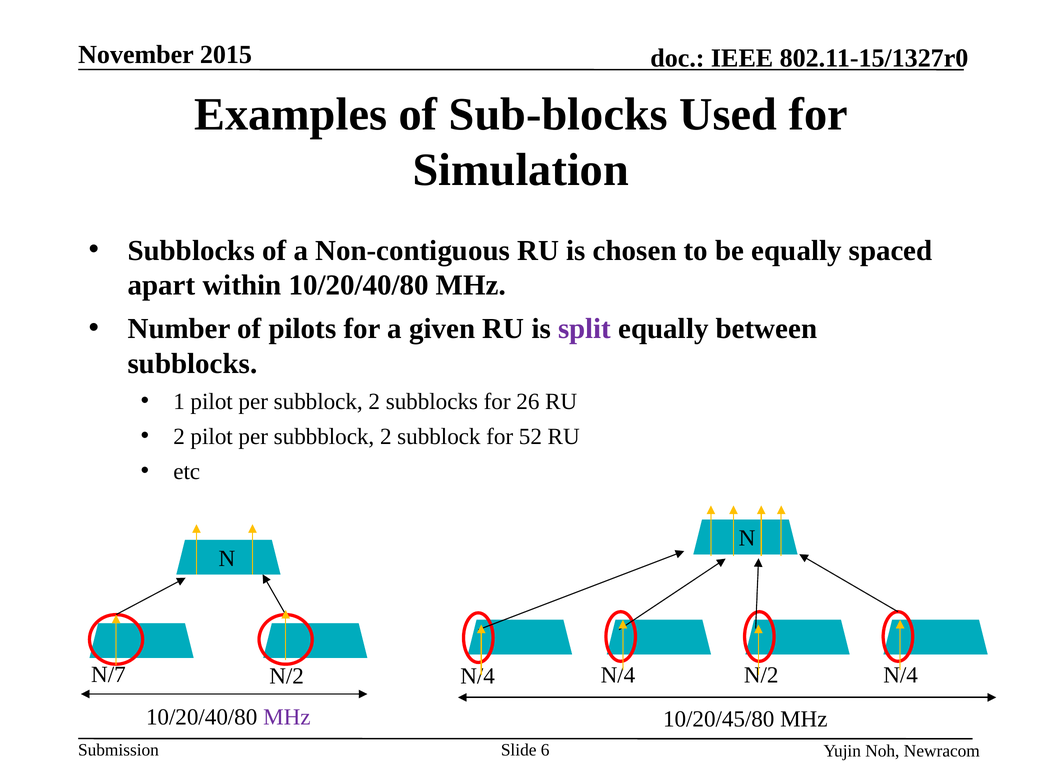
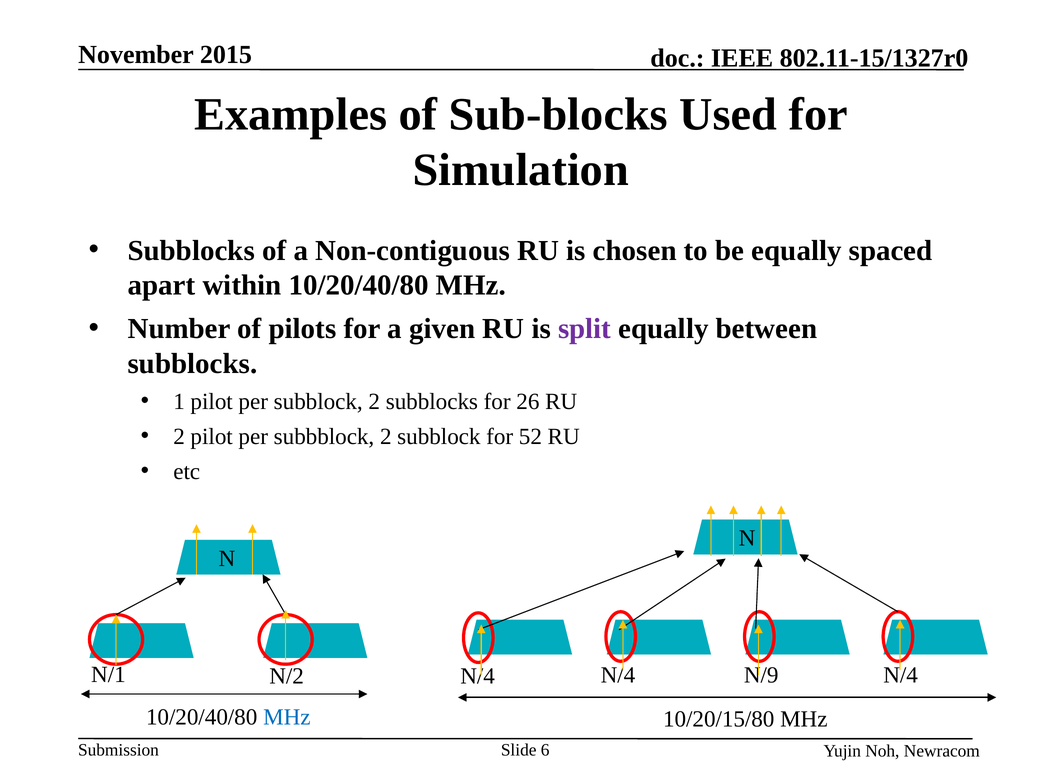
N/7: N/7 -> N/1
N/4 N/2: N/2 -> N/9
MHz at (287, 716) colour: purple -> blue
10/20/45/80: 10/20/45/80 -> 10/20/15/80
